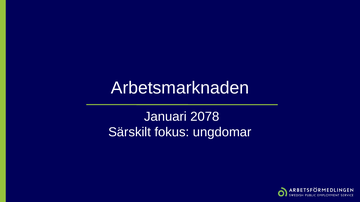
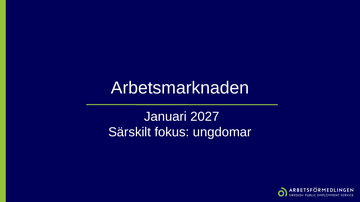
2078: 2078 -> 2027
